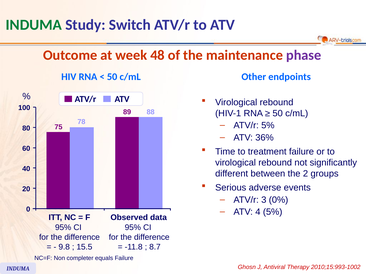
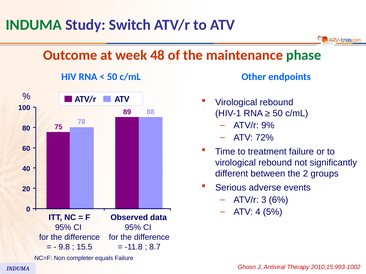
phase colour: purple -> green
ATV/r 5%: 5% -> 9%
36%: 36% -> 72%
0%: 0% -> 6%
